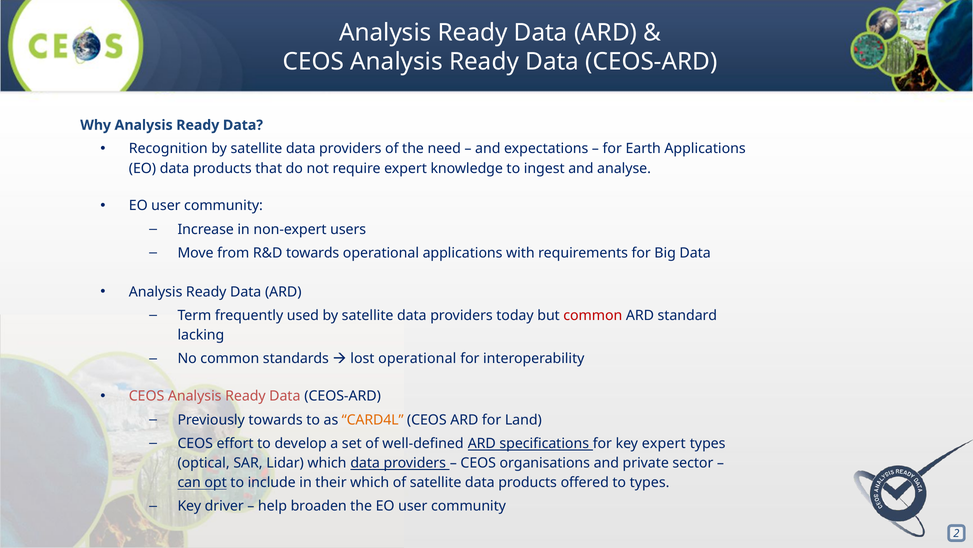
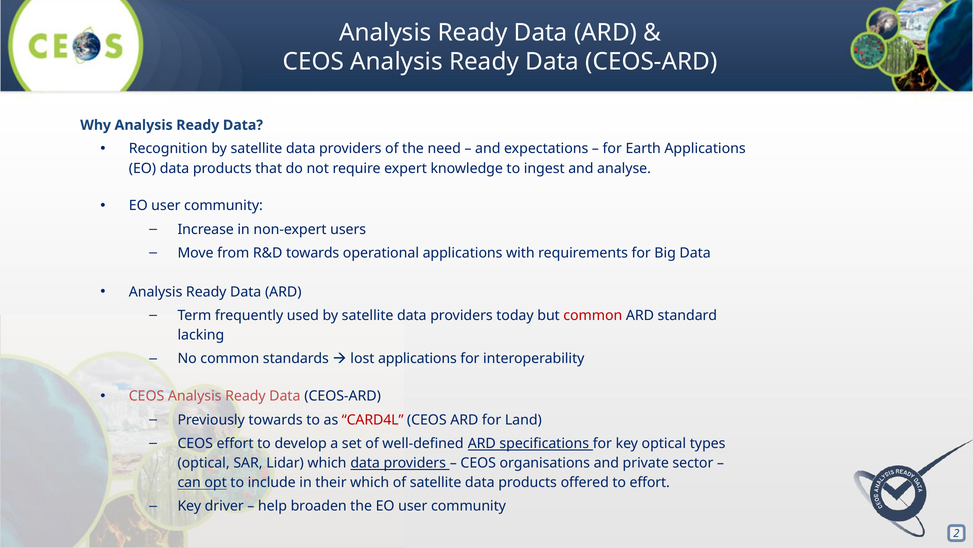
lost operational: operational -> applications
CARD4L colour: orange -> red
key expert: expert -> optical
to types: types -> effort
